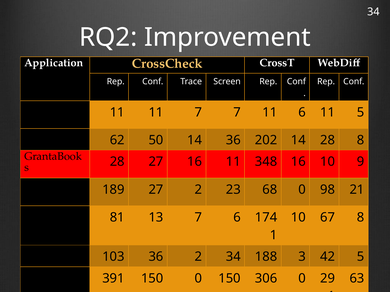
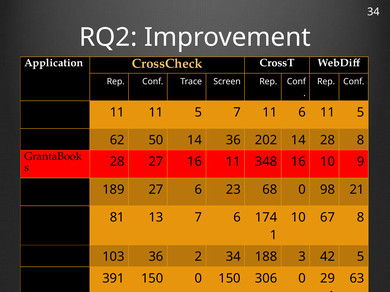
11 11 7: 7 -> 5
27 2: 2 -> 6
